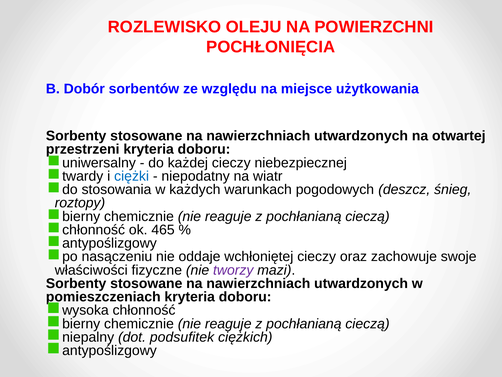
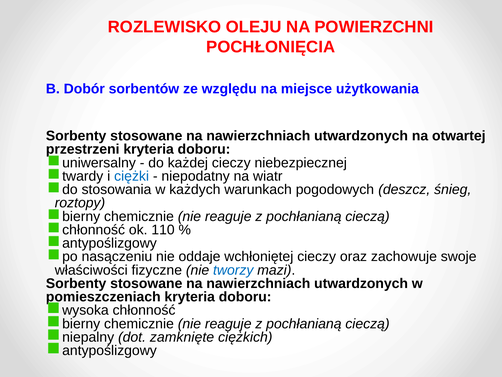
465: 465 -> 110
tworzy colour: purple -> blue
podsufitek: podsufitek -> zamknięte
